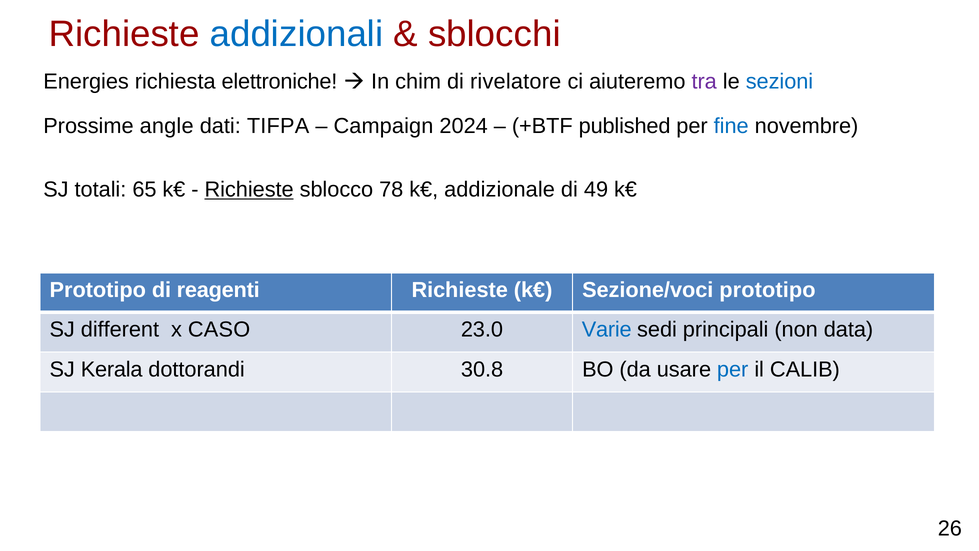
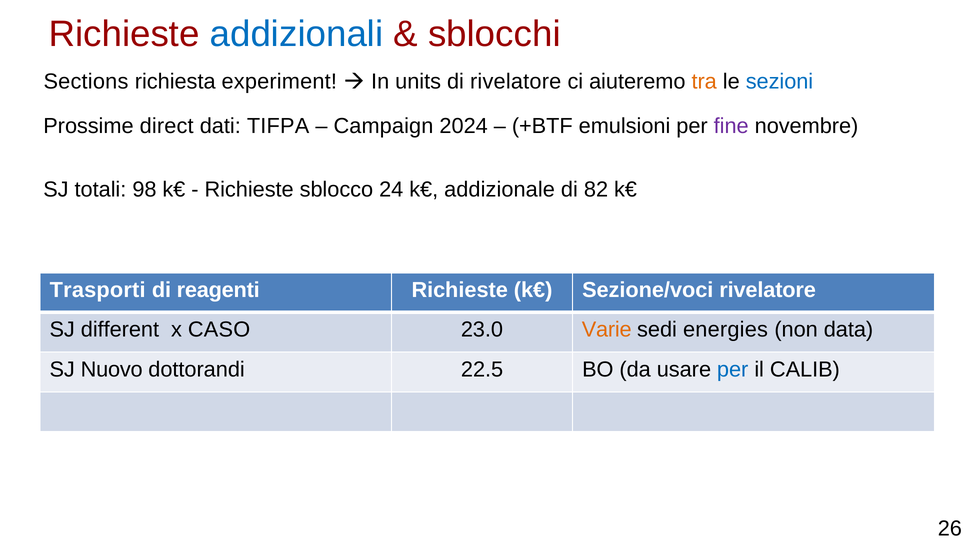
Energies: Energies -> Sections
elettroniche: elettroniche -> experiment
chim: chim -> units
tra colour: purple -> orange
angle: angle -> direct
published: published -> emulsioni
fine colour: blue -> purple
65: 65 -> 98
Richieste at (249, 190) underline: present -> none
78: 78 -> 24
49: 49 -> 82
Prototipo at (98, 290): Prototipo -> Trasporti
Sezione/voci prototipo: prototipo -> rivelatore
Varie colour: blue -> orange
principali: principali -> energies
Kerala: Kerala -> Nuovo
30.8: 30.8 -> 22.5
